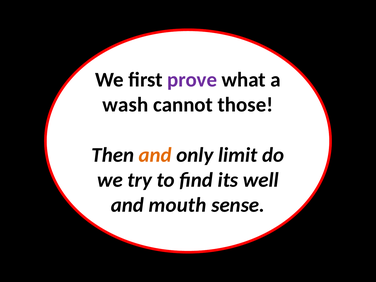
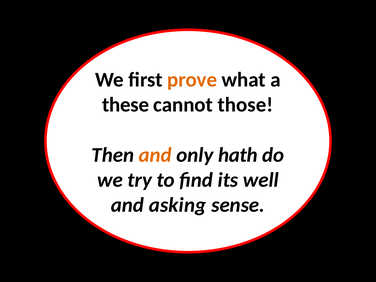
prove colour: purple -> orange
wash: wash -> these
limit: limit -> hath
mouth: mouth -> asking
